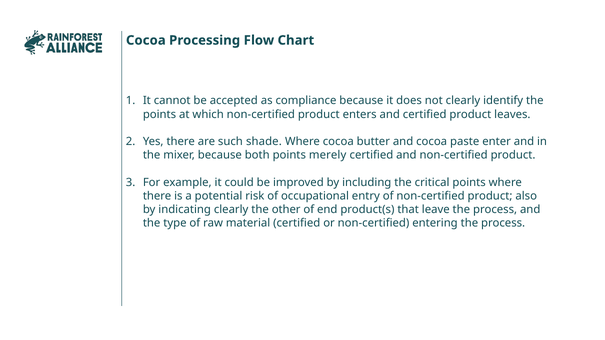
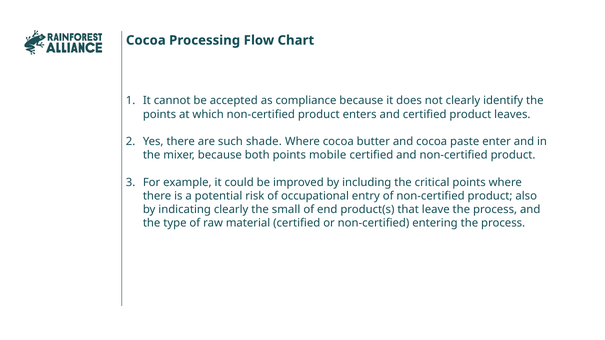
merely: merely -> mobile
other: other -> small
